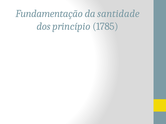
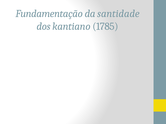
princípio: princípio -> kantiano
